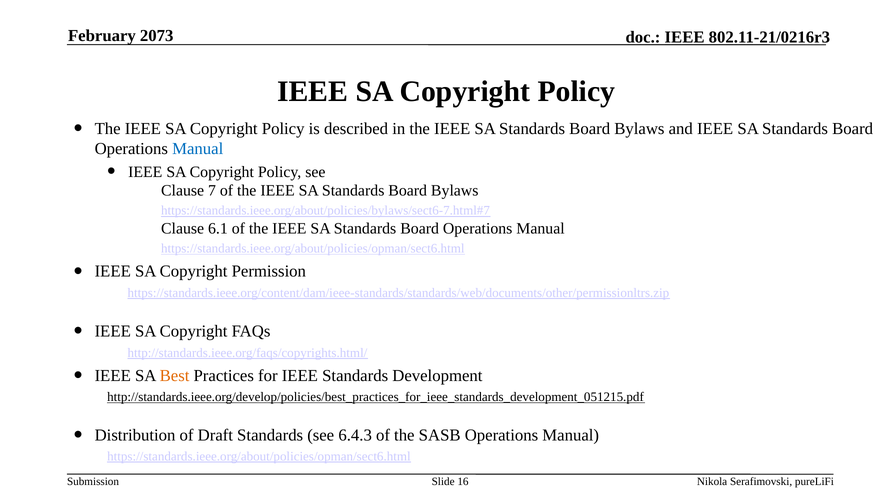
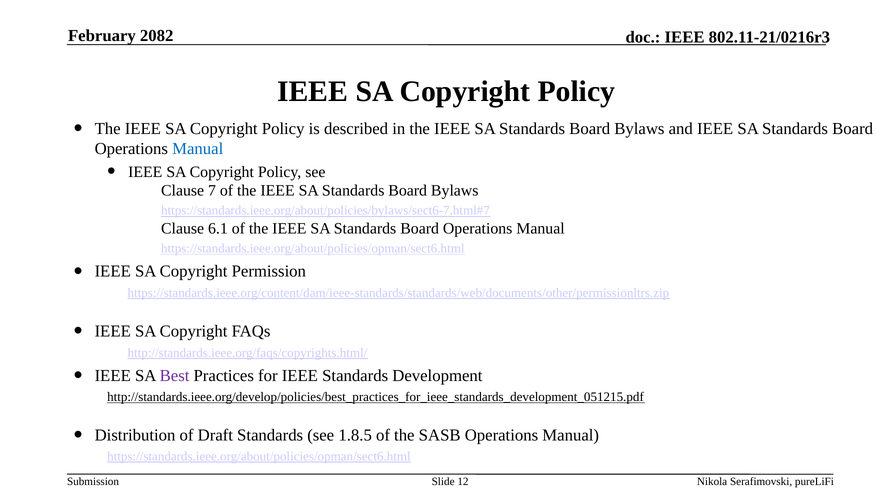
2073: 2073 -> 2082
Best colour: orange -> purple
6.4.3: 6.4.3 -> 1.8.5
16: 16 -> 12
